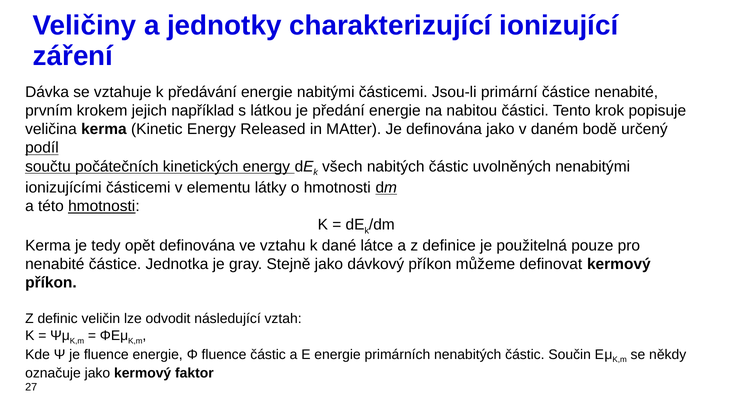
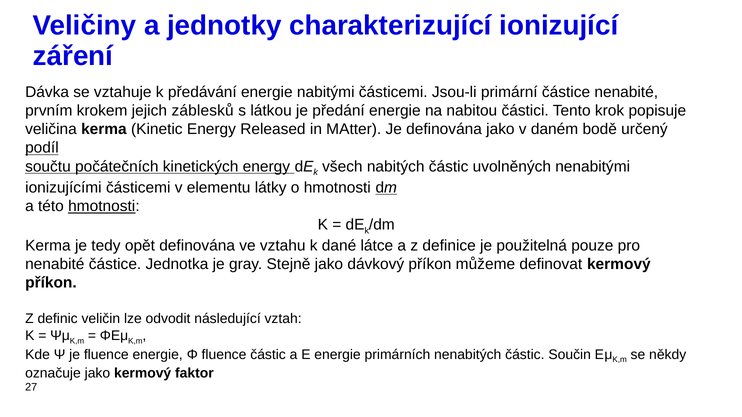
například: například -> záblesků
